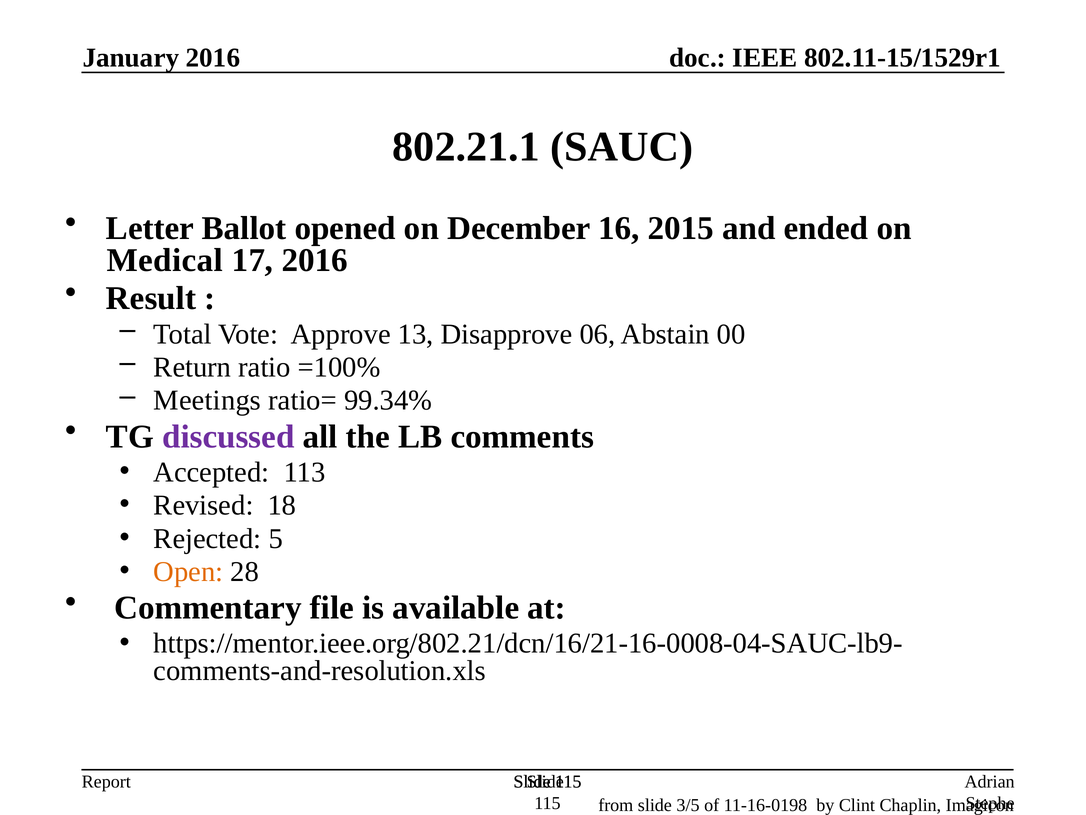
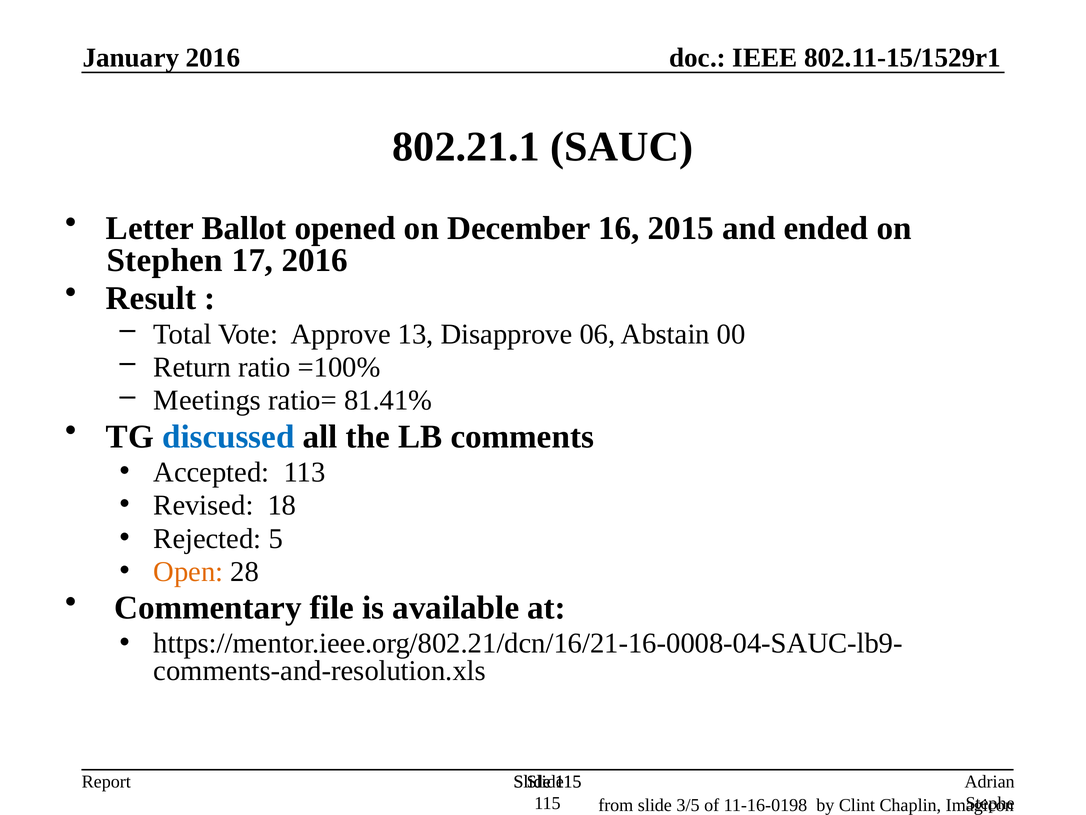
Medical: Medical -> Stephen
99.34%: 99.34% -> 81.41%
discussed colour: purple -> blue
